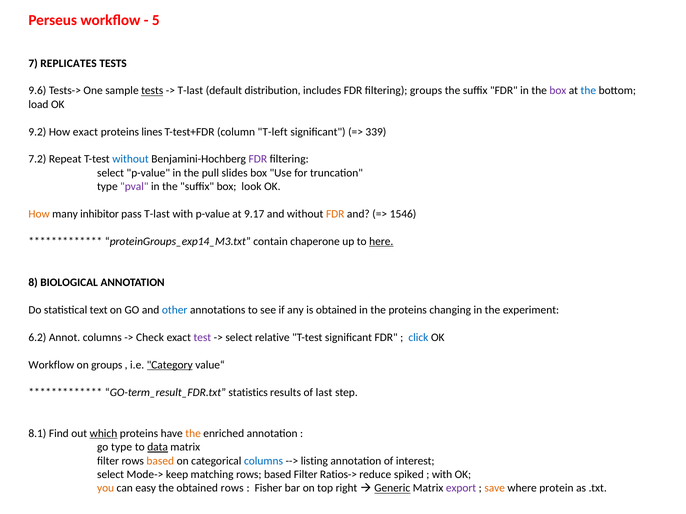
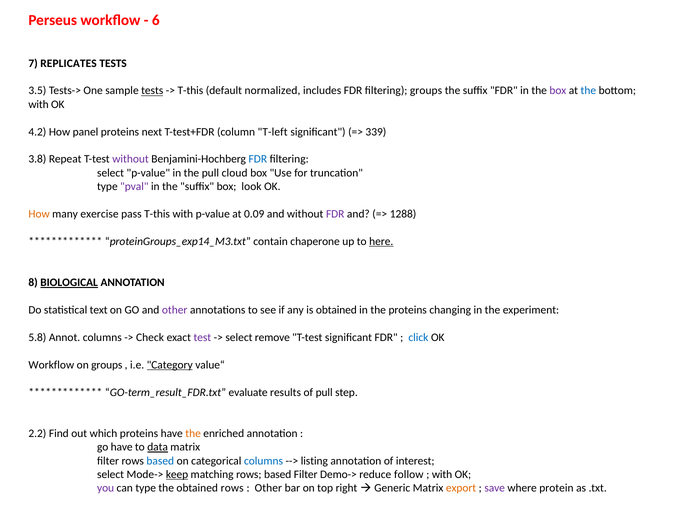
5: 5 -> 6
9.6: 9.6 -> 3.5
T-last at (190, 91): T-last -> T-this
distribution: distribution -> normalized
load at (38, 105): load -> with
9.2: 9.2 -> 4.2
How exact: exact -> panel
lines: lines -> next
7.2: 7.2 -> 3.8
without at (131, 159) colour: blue -> purple
FDR at (258, 159) colour: purple -> blue
slides: slides -> cloud
inhibitor: inhibitor -> exercise
pass T-last: T-last -> T-this
9.17: 9.17 -> 0.09
FDR at (335, 214) colour: orange -> purple
1546: 1546 -> 1288
BIOLOGICAL underline: none -> present
other at (175, 310) colour: blue -> purple
6.2: 6.2 -> 5.8
relative: relative -> remove
statistics: statistics -> evaluate
of last: last -> pull
8.1: 8.1 -> 2.2
which underline: present -> none
go type: type -> have
based at (160, 461) colour: orange -> blue
keep underline: none -> present
Ratios->: Ratios-> -> Demo->
spiked: spiked -> follow
you colour: orange -> purple
can easy: easy -> type
Fisher at (268, 489): Fisher -> Other
Generic underline: present -> none
export colour: purple -> orange
save colour: orange -> purple
